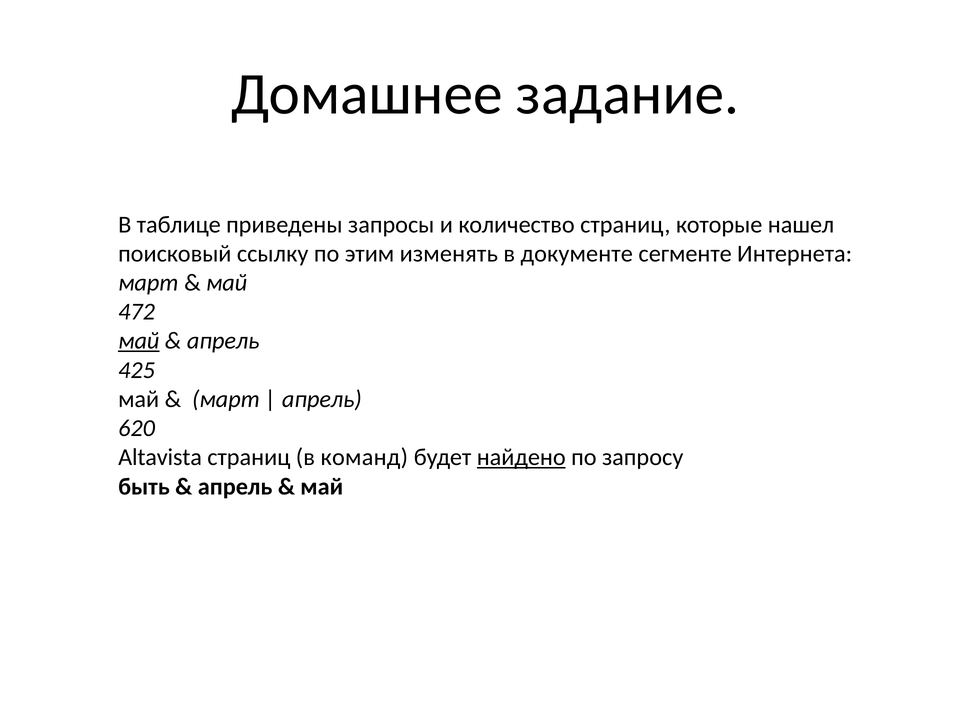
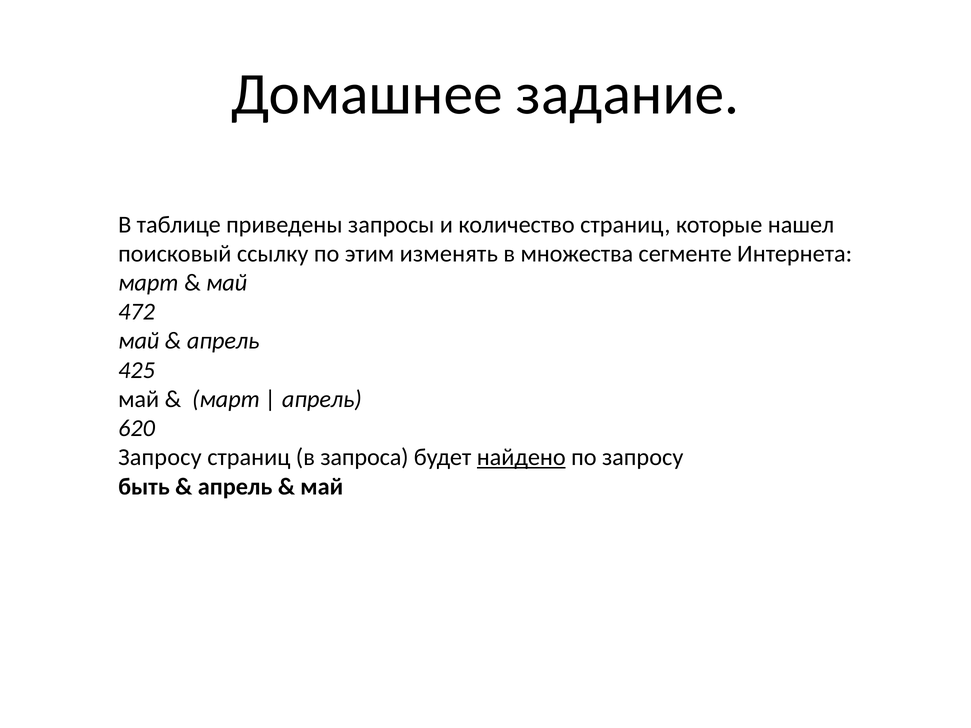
документе: документе -> множества
май at (139, 341) underline: present -> none
Altavista at (160, 458): Altavista -> Запросу
команд: команд -> запроса
